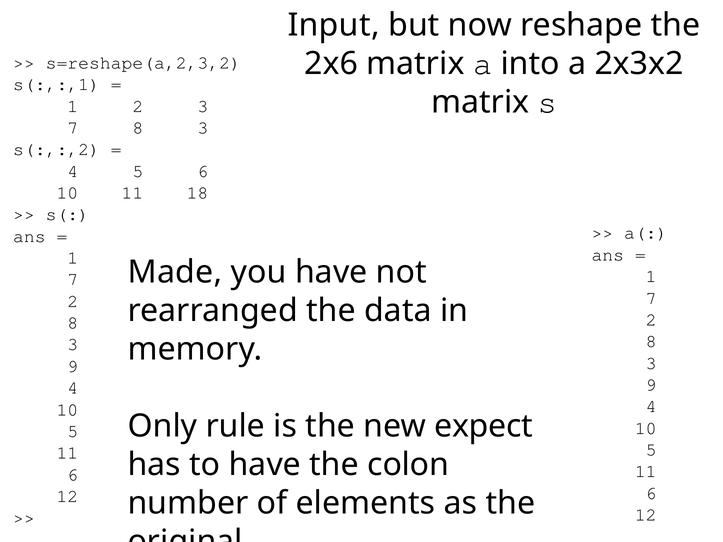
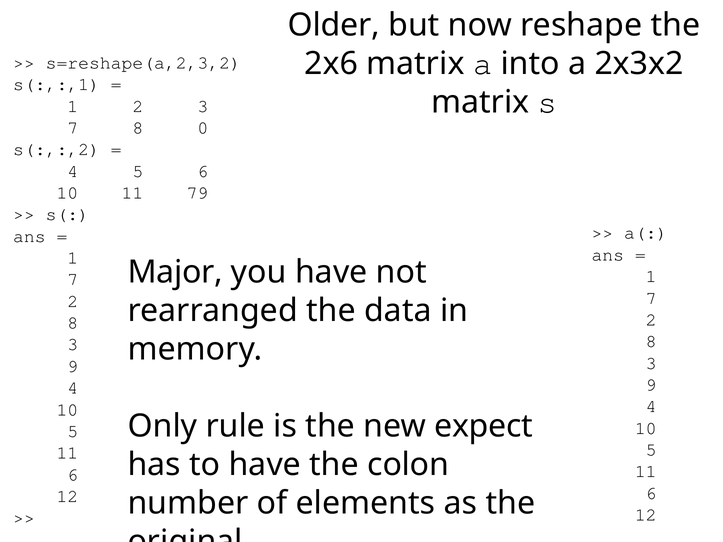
Input: Input -> Older
7 8 3: 3 -> 0
18: 18 -> 79
Made: Made -> Major
